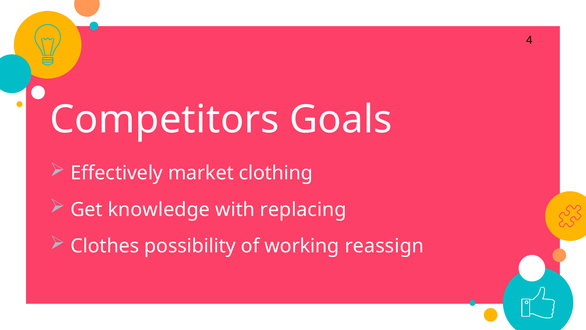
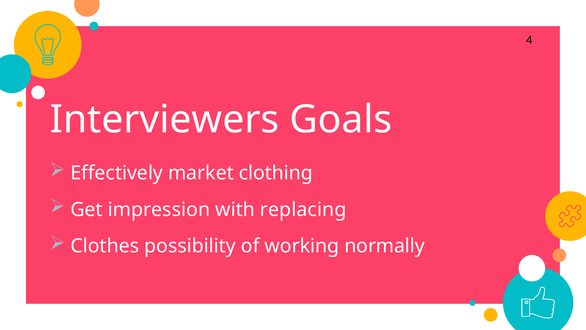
Competitors: Competitors -> Interviewers
knowledge: knowledge -> impression
reassign: reassign -> normally
